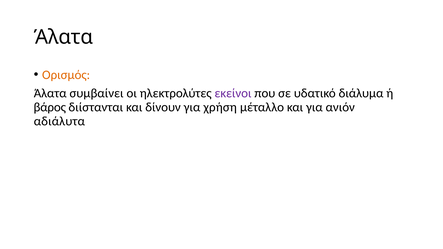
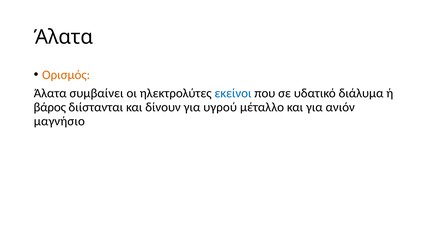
εκείνοι colour: purple -> blue
χρήση: χρήση -> υγρού
αδιάλυτα: αδιάλυτα -> μαγνήσιο
